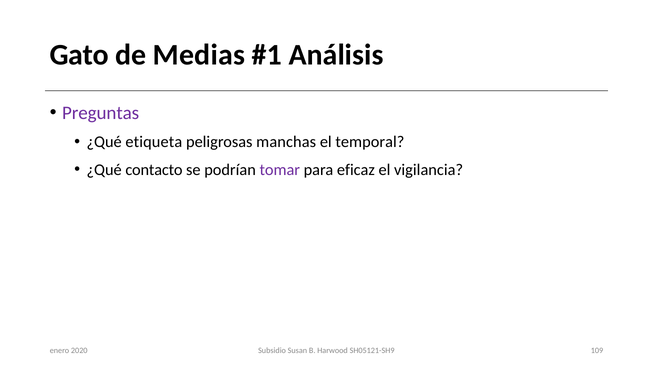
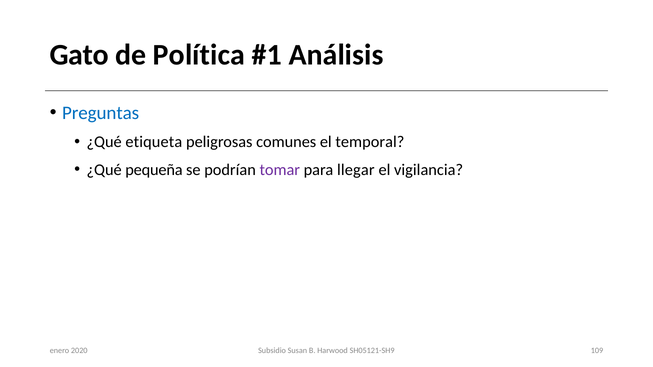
Medias: Medias -> Política
Preguntas colour: purple -> blue
manchas: manchas -> comunes
contacto: contacto -> pequeña
eficaz: eficaz -> llegar
